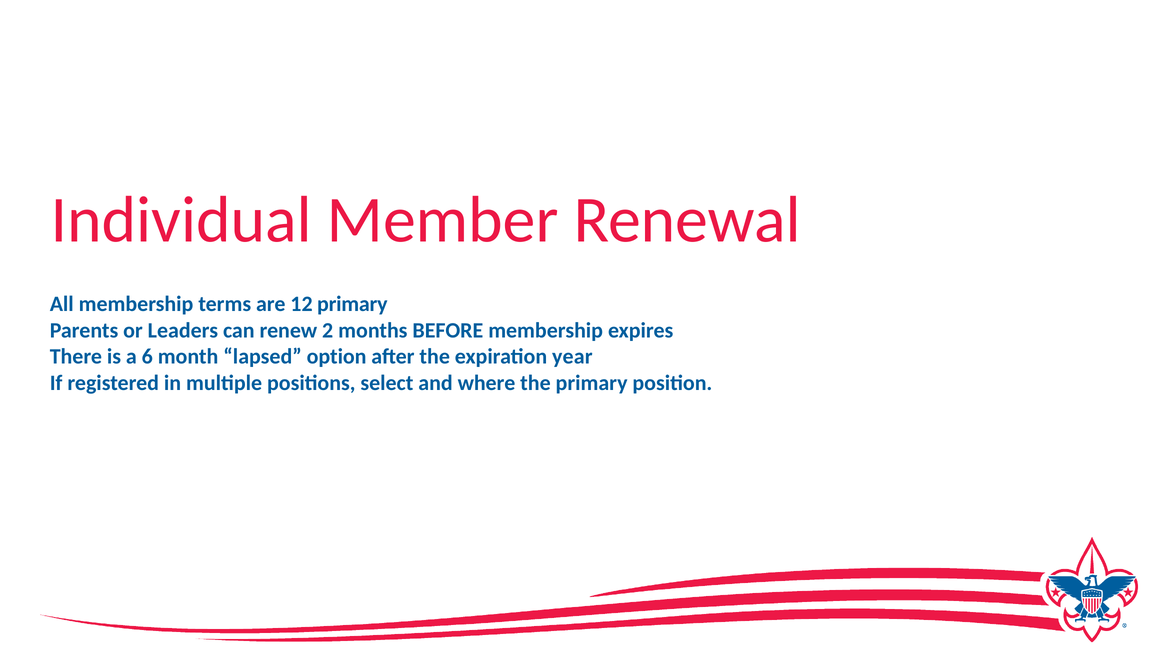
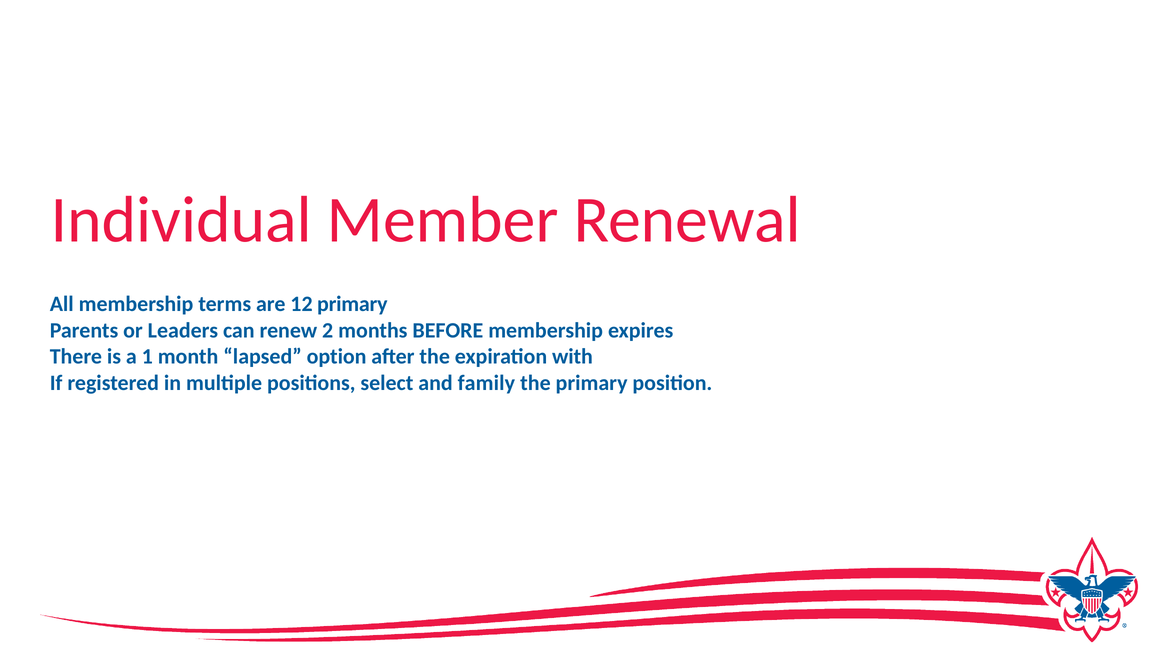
6: 6 -> 1
year: year -> with
where: where -> family
